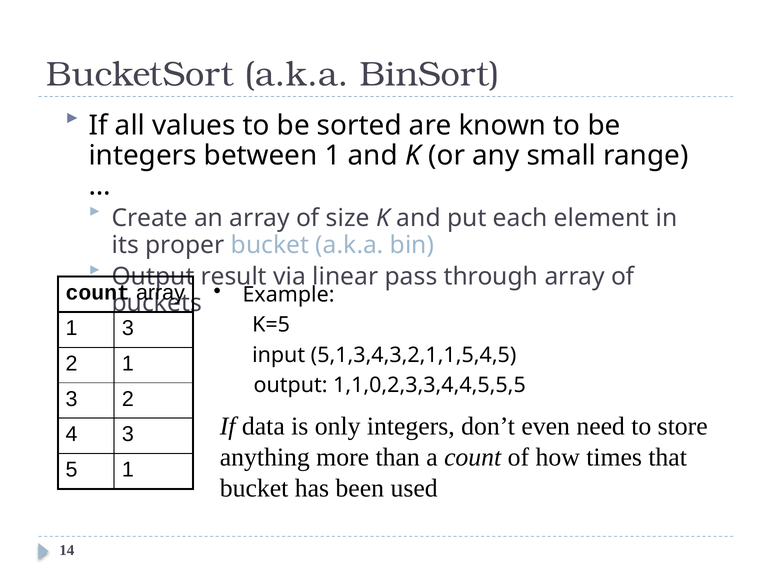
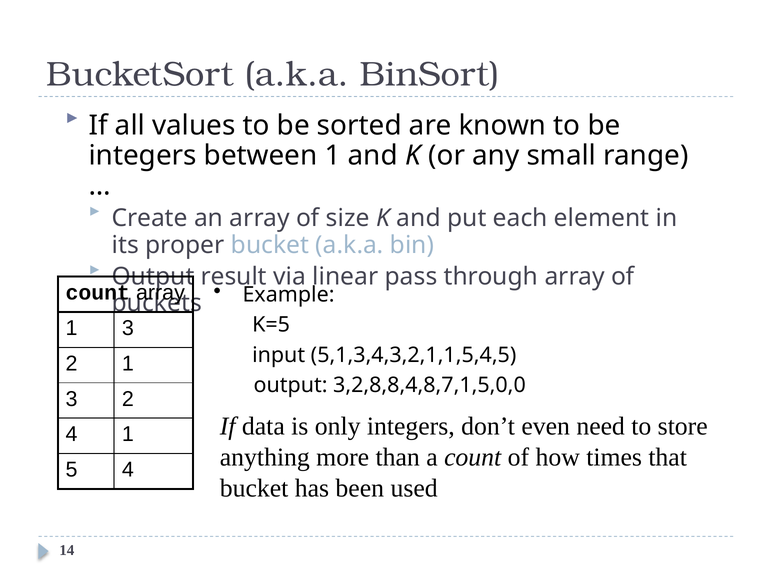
1,1,0,2,3,3,4,4,5,5,5: 1,1,0,2,3,3,4,4,5,5,5 -> 3,2,8,8,4,8,7,1,5,0,0
4 3: 3 -> 1
5 1: 1 -> 4
